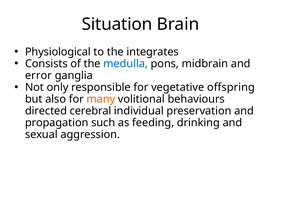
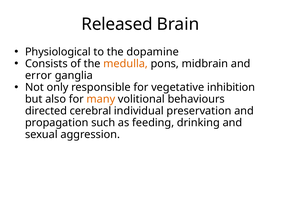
Situation: Situation -> Released
integrates: integrates -> dopamine
medulla colour: blue -> orange
offspring: offspring -> inhibition
